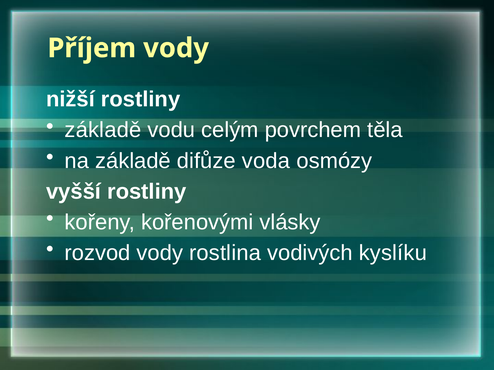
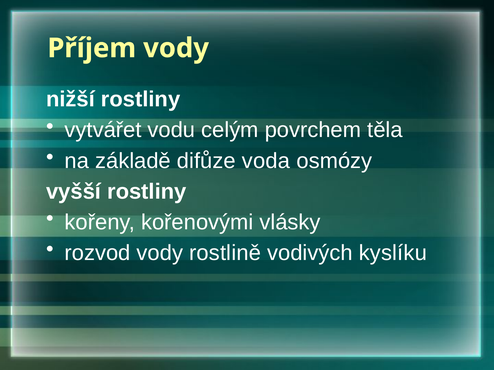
základě at (103, 130): základě -> vytvářet
rostlina: rostlina -> rostlině
